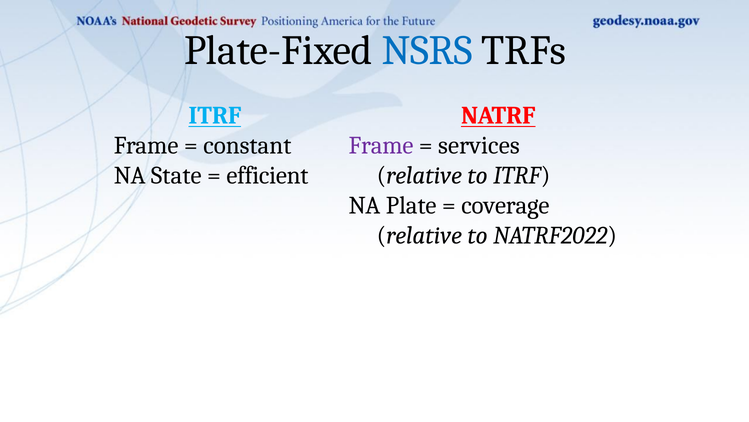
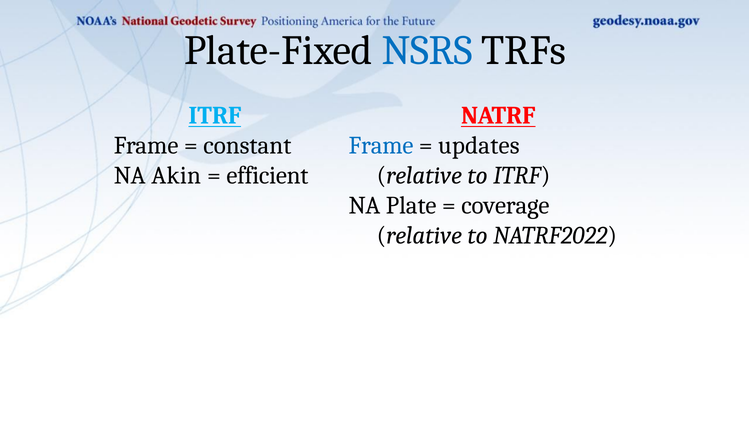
Frame at (381, 145) colour: purple -> blue
services: services -> updates
State: State -> Akin
